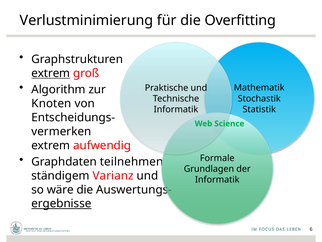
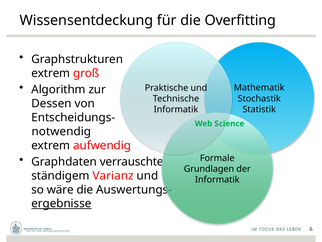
Verlustminimierung: Verlustminimierung -> Wissensentdeckung
extrem at (51, 73) underline: present -> none
Knoten: Knoten -> Dessen
vermerken: vermerken -> notwendig
teilnehmen: teilnehmen -> verrauschte
